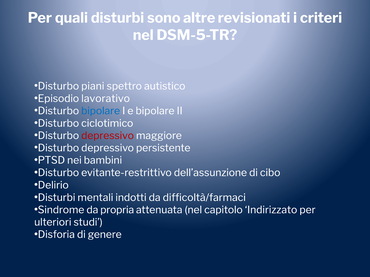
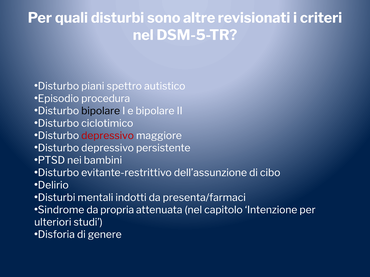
lavorativo: lavorativo -> procedura
bipolare at (101, 111) colour: blue -> black
difficoltà/farmaci: difficoltà/farmaci -> presenta/farmaci
Indirizzato: Indirizzato -> Intenzione
